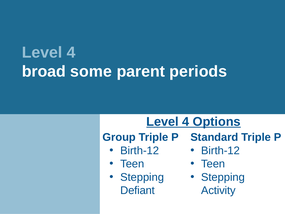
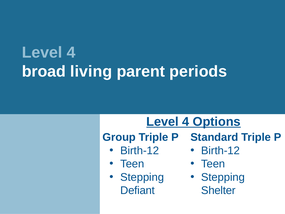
some: some -> living
Activity: Activity -> Shelter
